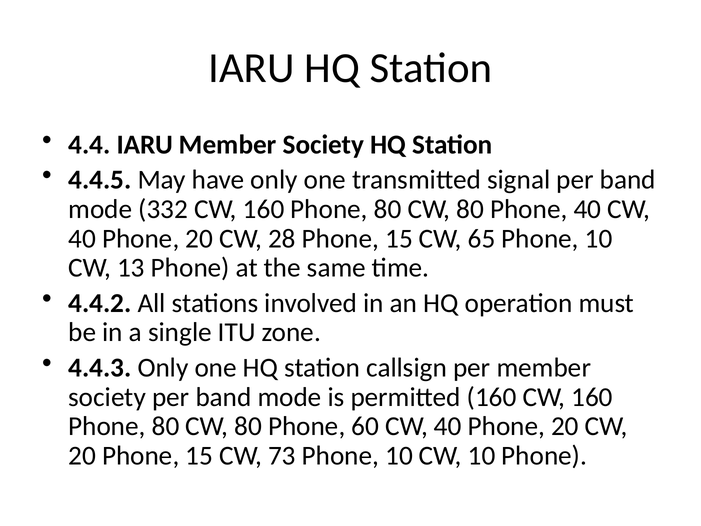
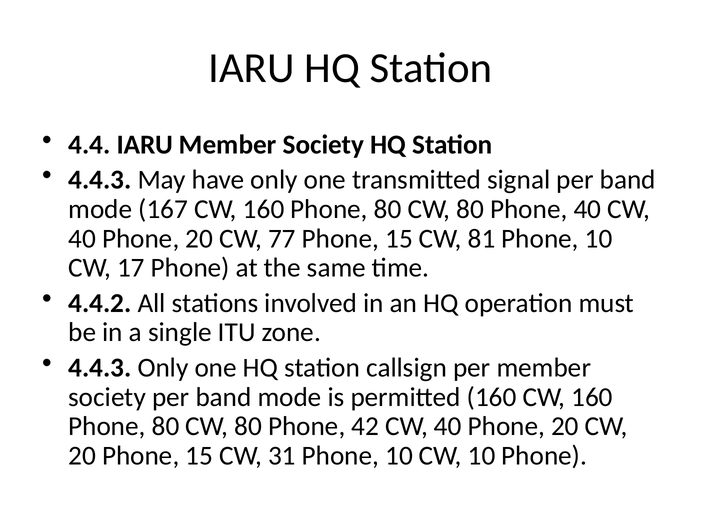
4.4.5 at (100, 179): 4.4.5 -> 4.4.3
332: 332 -> 167
28: 28 -> 77
65: 65 -> 81
13: 13 -> 17
60: 60 -> 42
73: 73 -> 31
